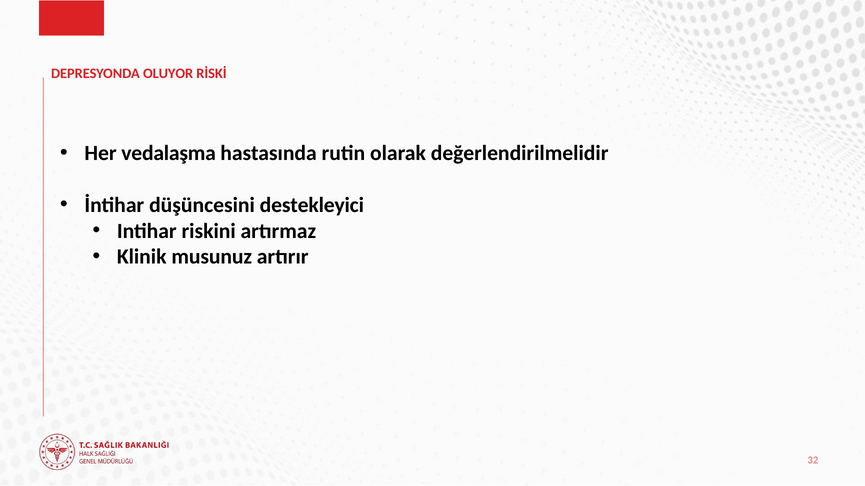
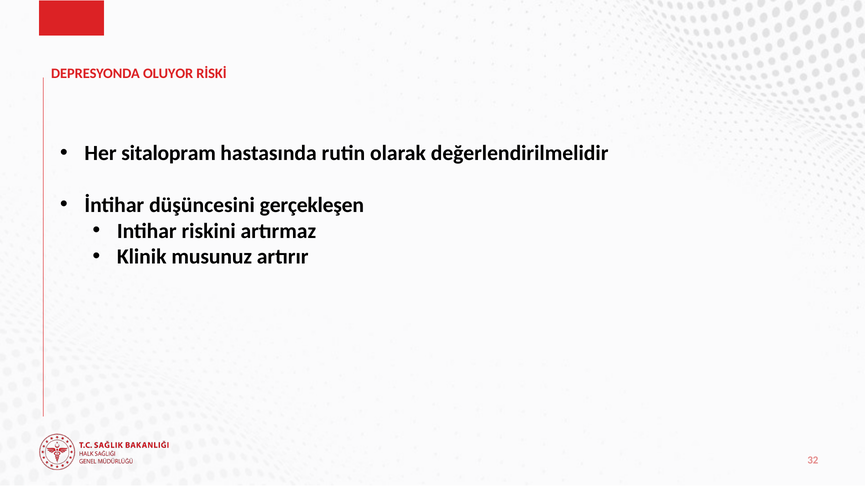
vedalaşma: vedalaşma -> sitalopram
destekleyici: destekleyici -> gerçekleşen
